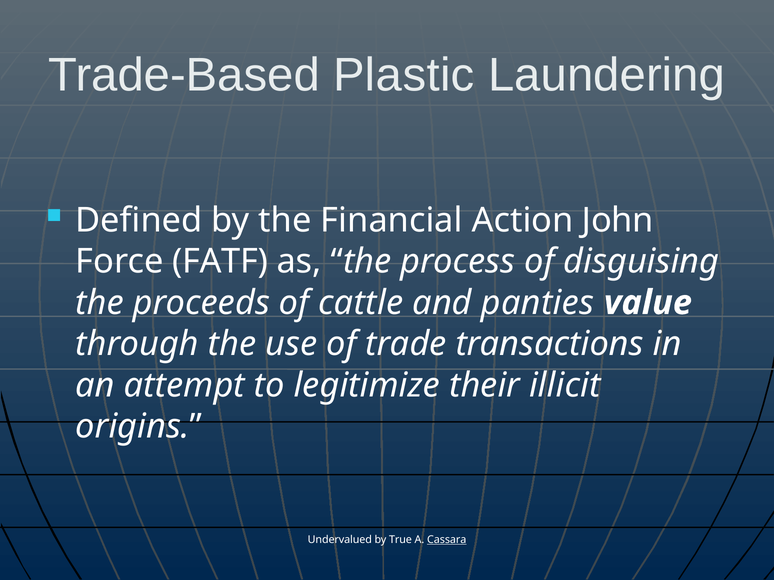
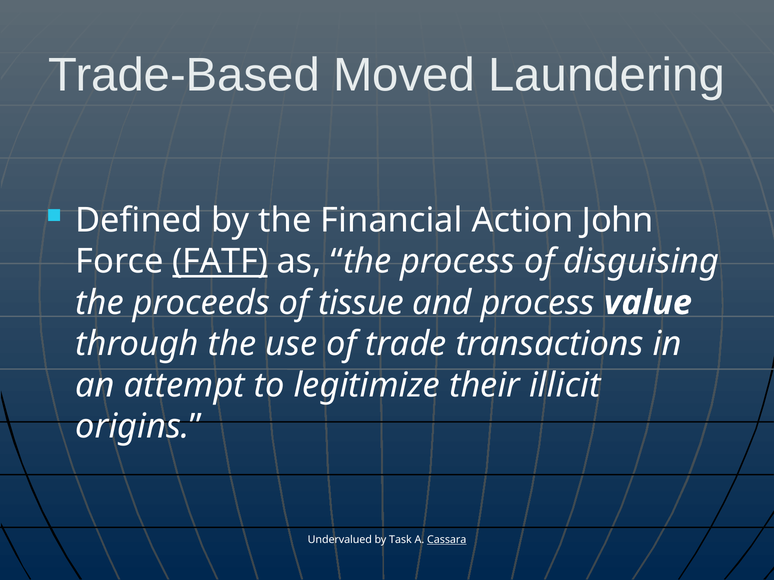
Plastic: Plastic -> Moved
FATF underline: none -> present
cattle: cattle -> tissue
and panties: panties -> process
True: True -> Task
